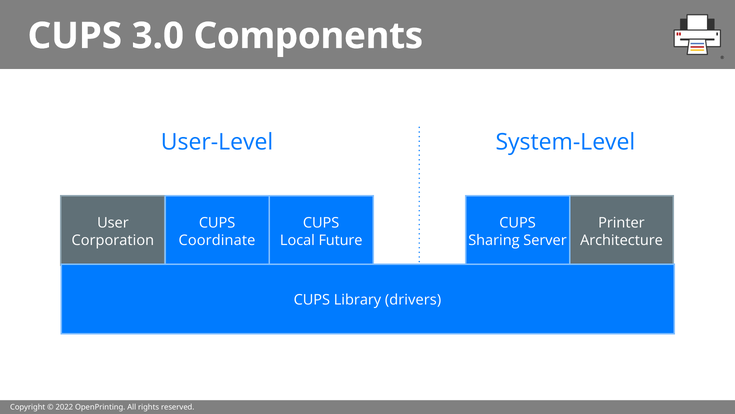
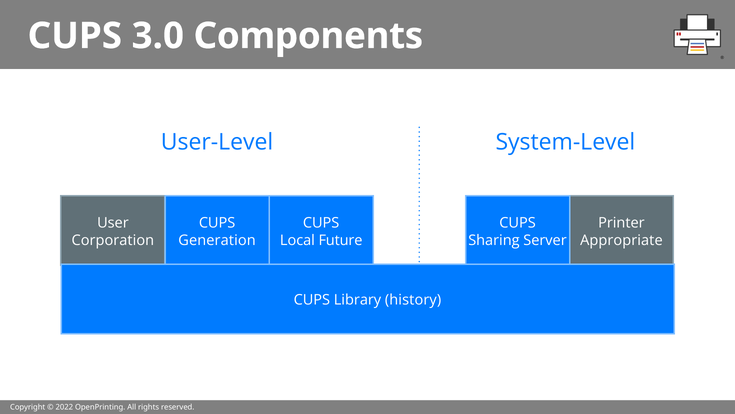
Coordinate: Coordinate -> Generation
Architecture: Architecture -> Appropriate
drivers: drivers -> history
